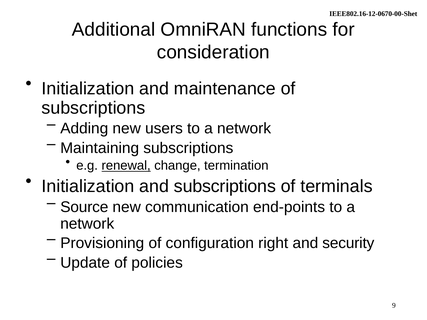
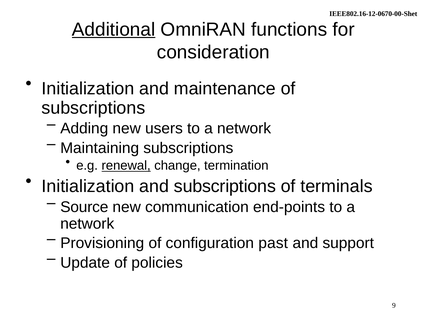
Additional underline: none -> present
right: right -> past
security: security -> support
